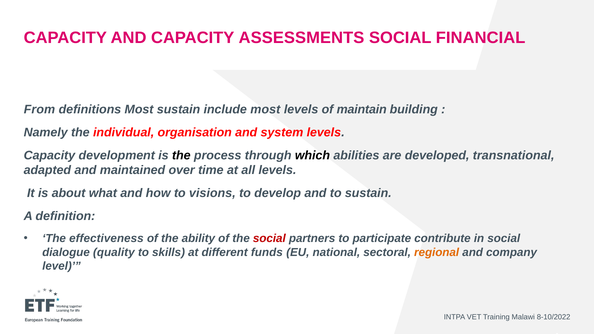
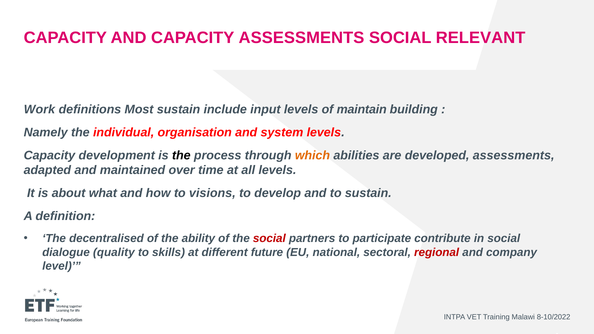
FINANCIAL: FINANCIAL -> RELEVANT
From: From -> Work
include most: most -> input
which colour: black -> orange
developed transnational: transnational -> assessments
effectiveness: effectiveness -> decentralised
funds: funds -> future
regional colour: orange -> red
